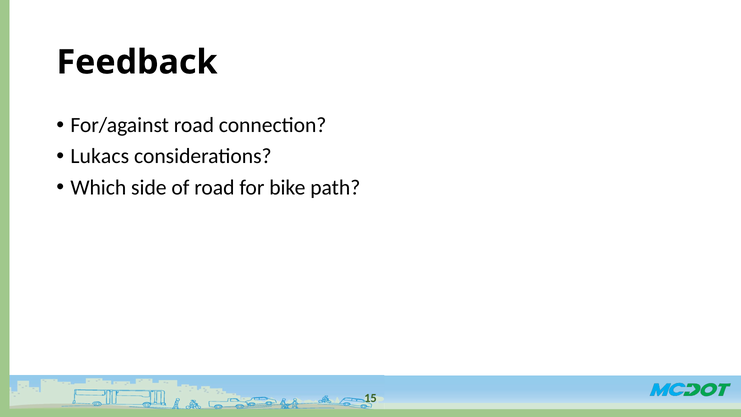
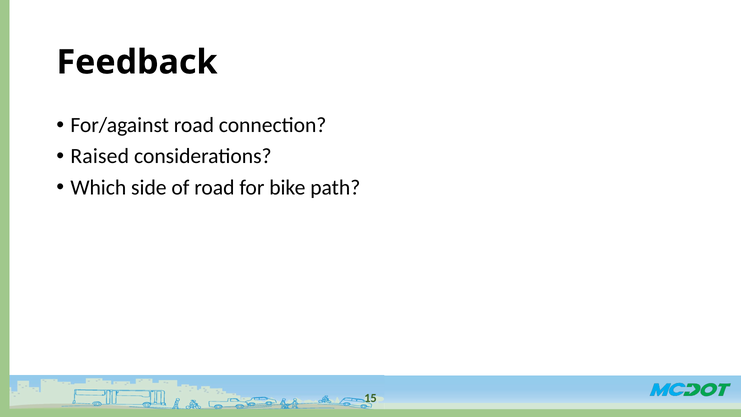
Lukacs: Lukacs -> Raised
